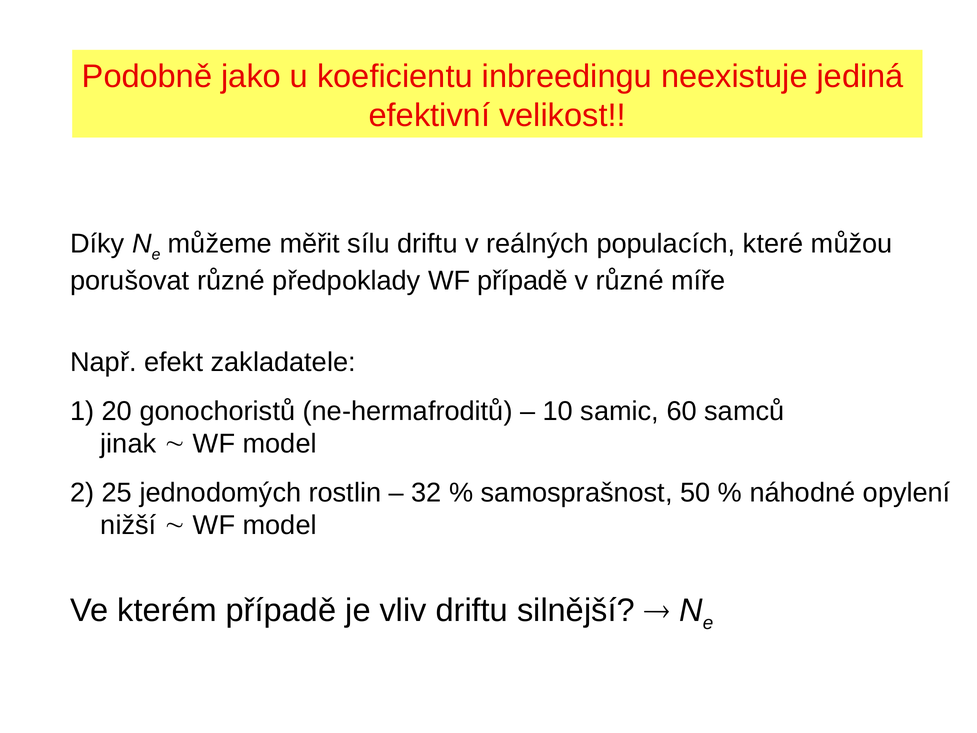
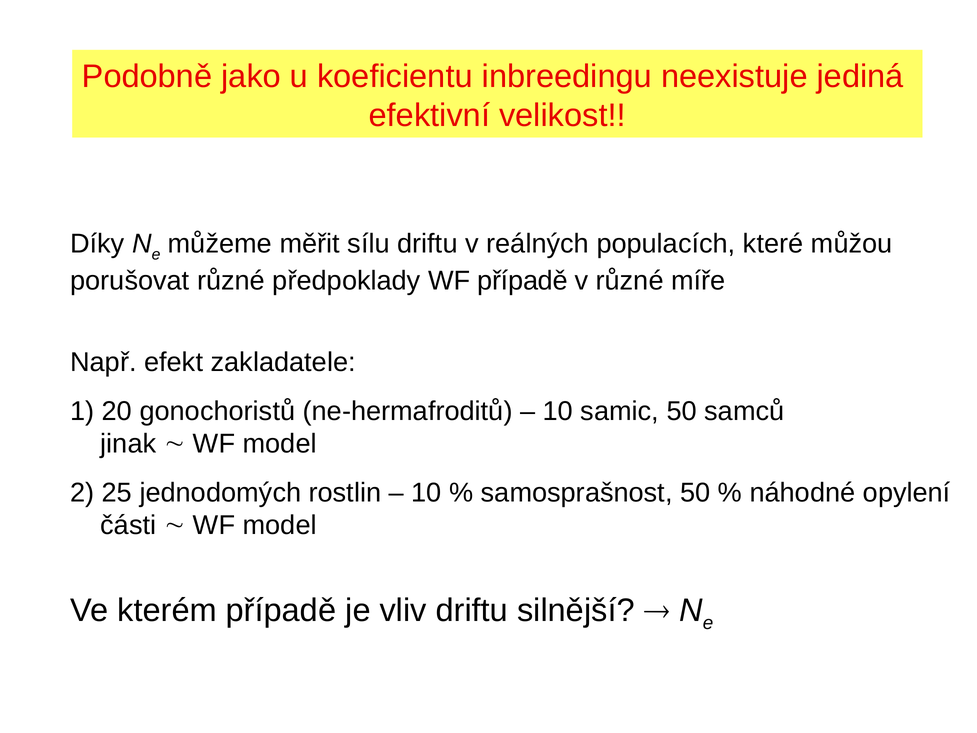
samic 60: 60 -> 50
32 at (426, 492): 32 -> 10
nižší: nižší -> části
